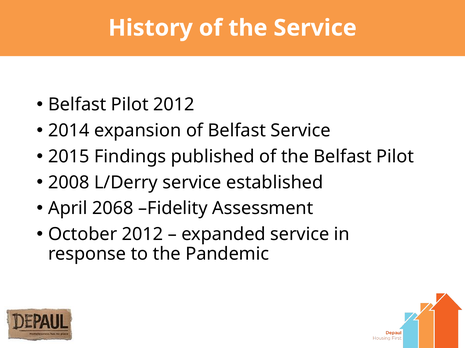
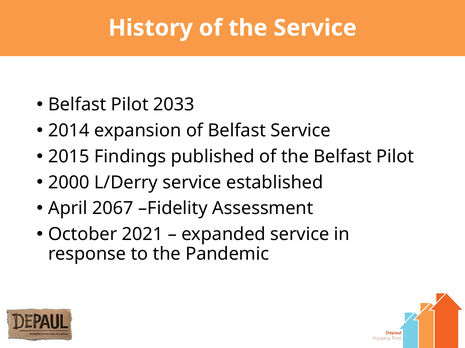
Pilot 2012: 2012 -> 2033
2008: 2008 -> 2000
2068: 2068 -> 2067
October 2012: 2012 -> 2021
